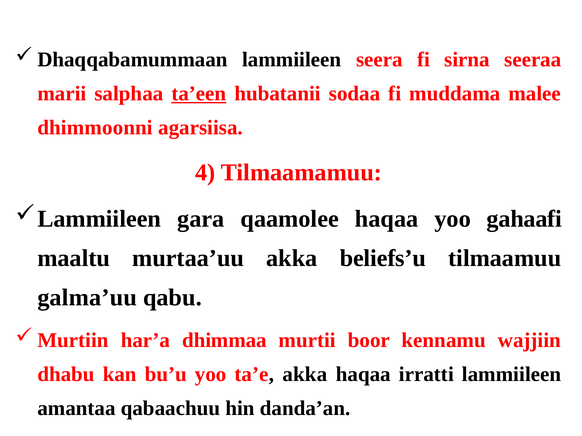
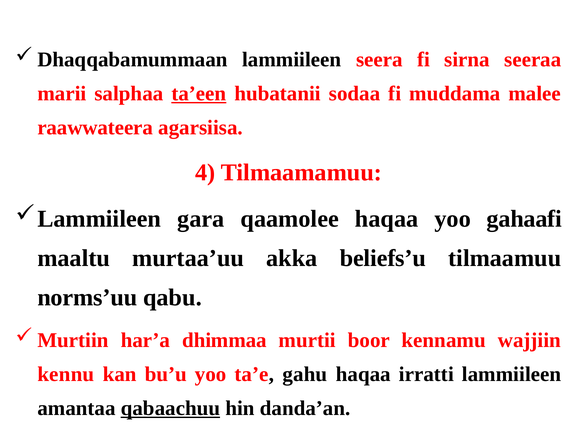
dhimmoonni: dhimmoonni -> raawwateera
galma’uu: galma’uu -> norms’uu
dhabu: dhabu -> kennu
ta’e akka: akka -> gahu
qabaachuu underline: none -> present
